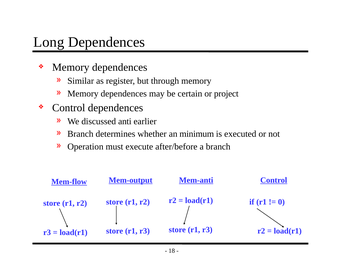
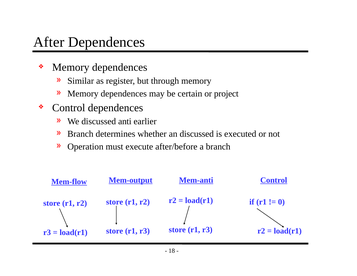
Long: Long -> After
an minimum: minimum -> discussed
